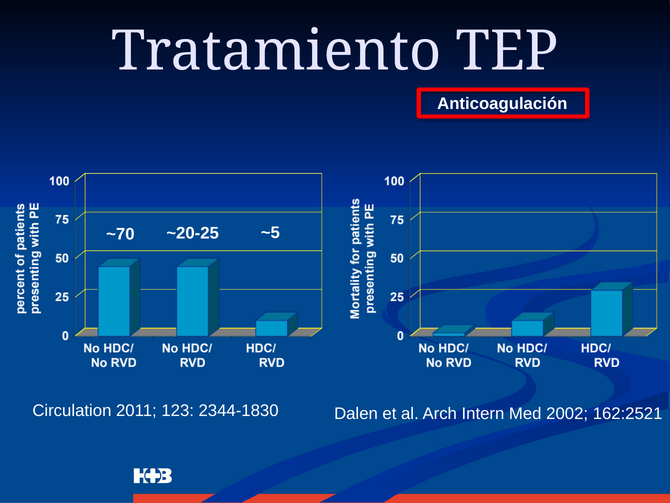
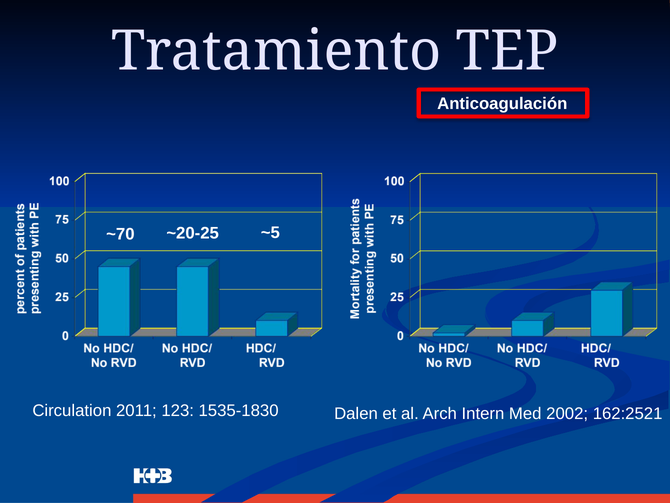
2344-1830: 2344-1830 -> 1535-1830
